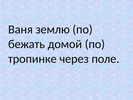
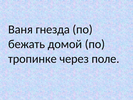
землю: землю -> гнезда
